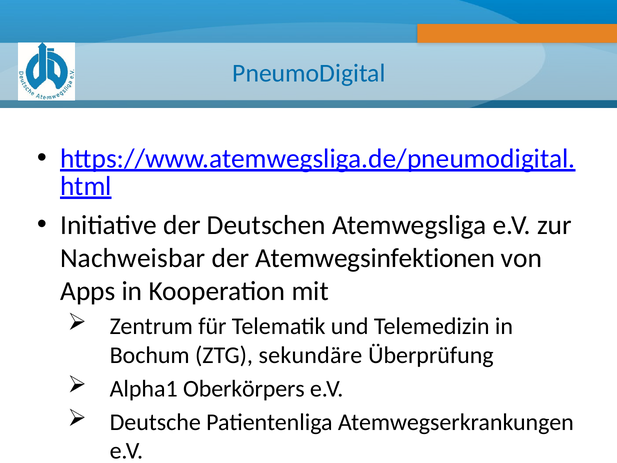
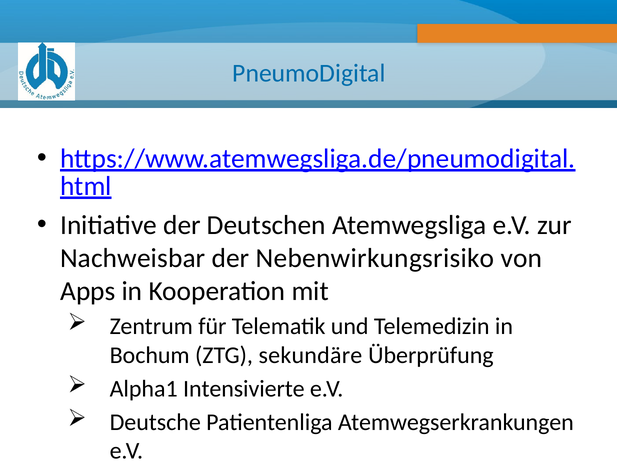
Atemwegsinfektionen: Atemwegsinfektionen -> Nebenwirkungsrisiko
Oberkörpers: Oberkörpers -> Intensivierte
